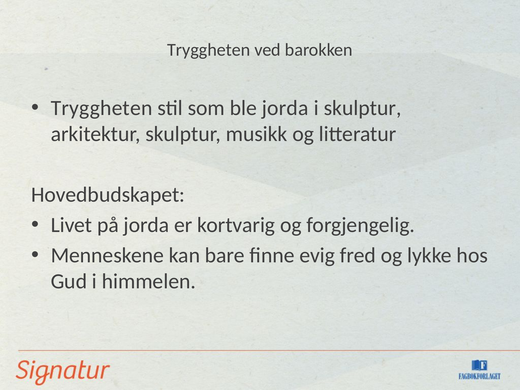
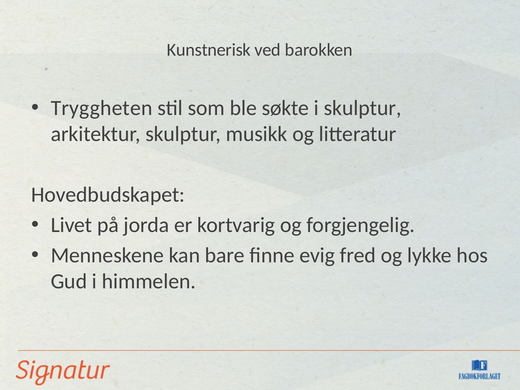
Tryggheten at (209, 50): Tryggheten -> Kunstnerisk
ble jorda: jorda -> søkte
